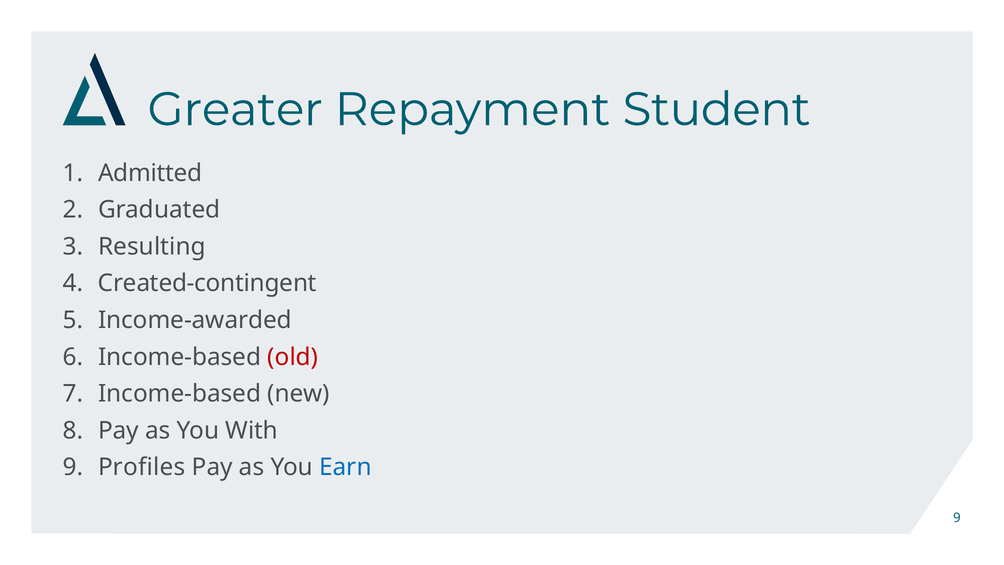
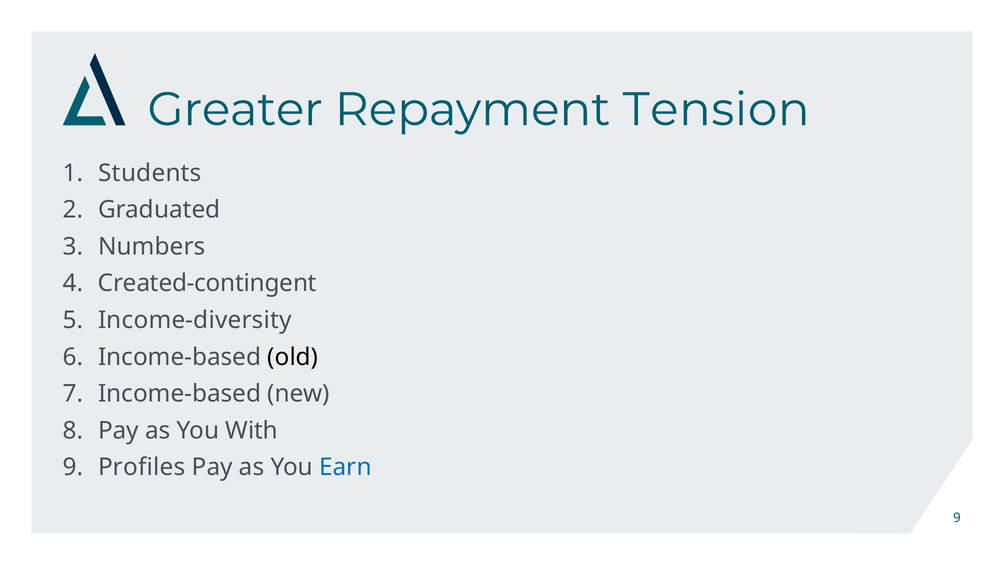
Student: Student -> Tension
Admitted: Admitted -> Students
Resulting: Resulting -> Numbers
Income-awarded: Income-awarded -> Income-diversity
old colour: red -> black
